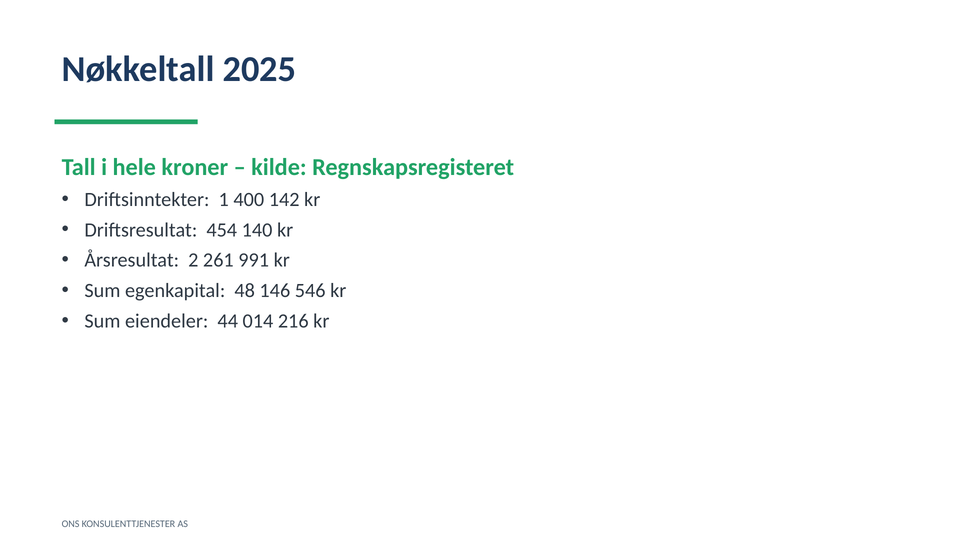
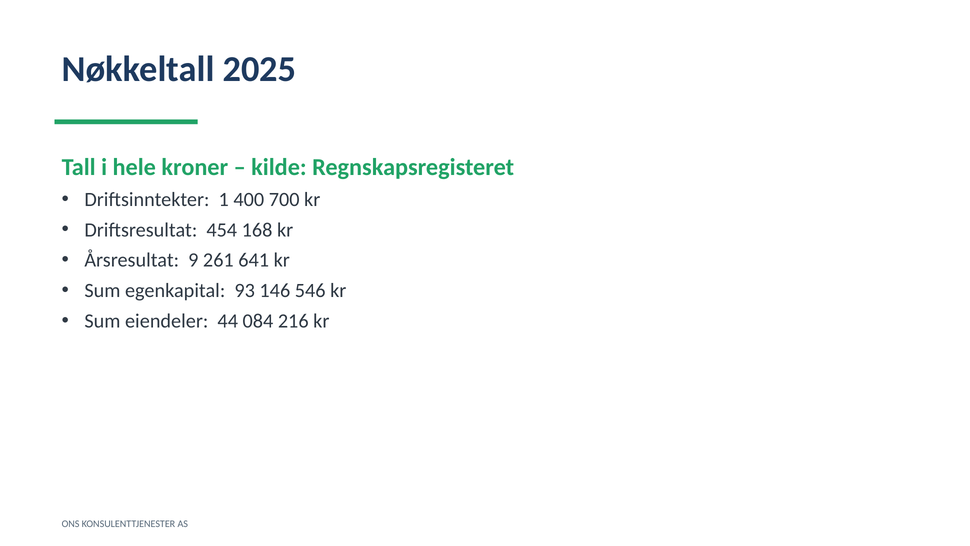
142: 142 -> 700
140: 140 -> 168
2: 2 -> 9
991: 991 -> 641
48: 48 -> 93
014: 014 -> 084
